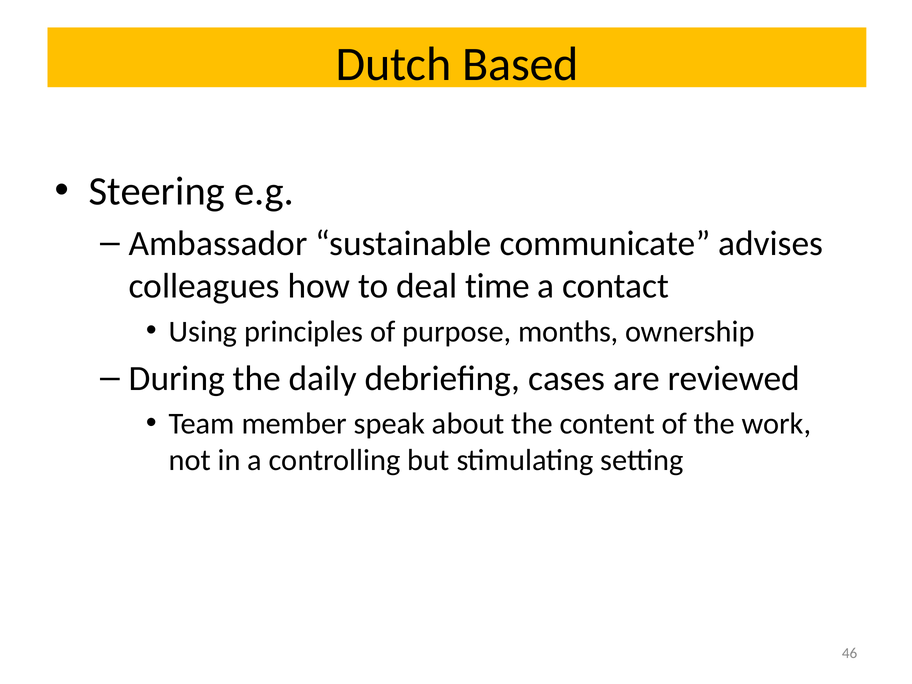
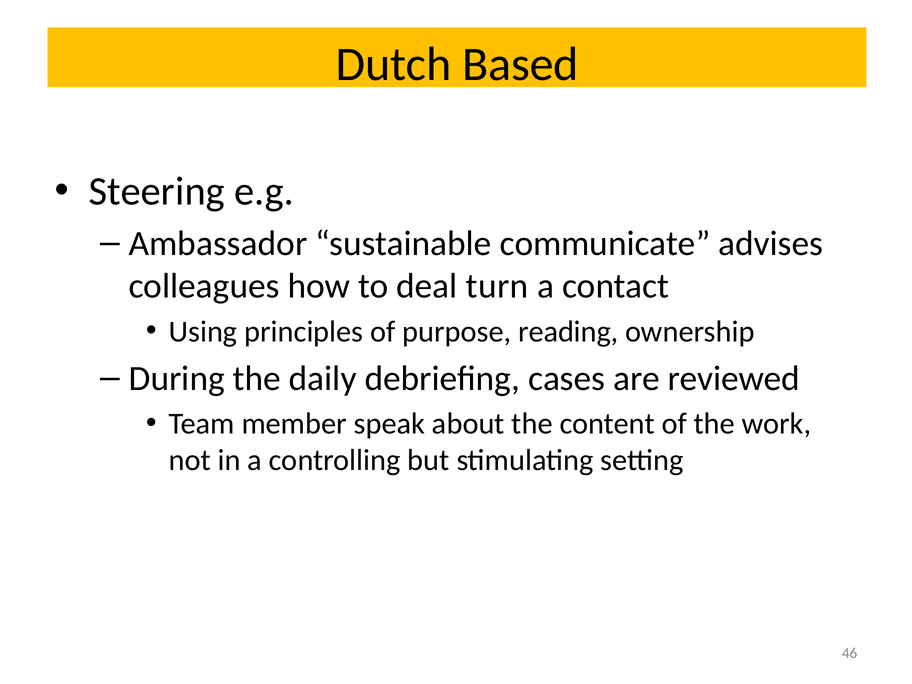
time: time -> turn
months: months -> reading
